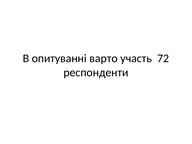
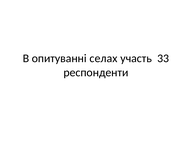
варто: варто -> селах
72: 72 -> 33
